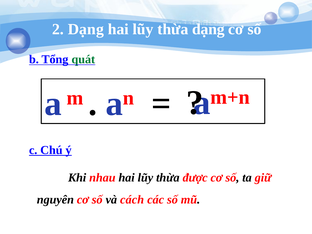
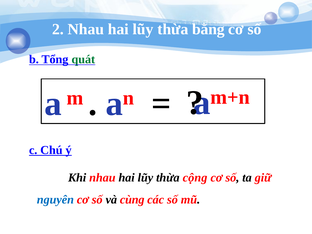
2 Dạng: Dạng -> Nhau
thừa dạng: dạng -> bằng
được: được -> cộng
nguyên colour: black -> blue
cách: cách -> cùng
